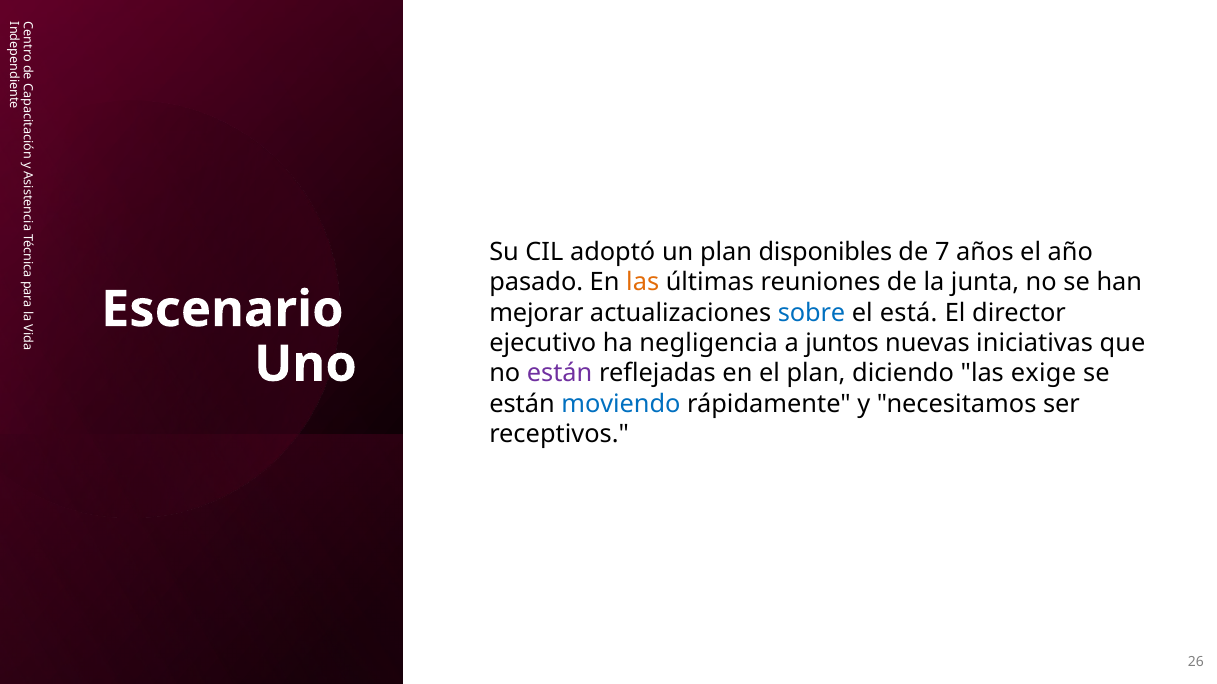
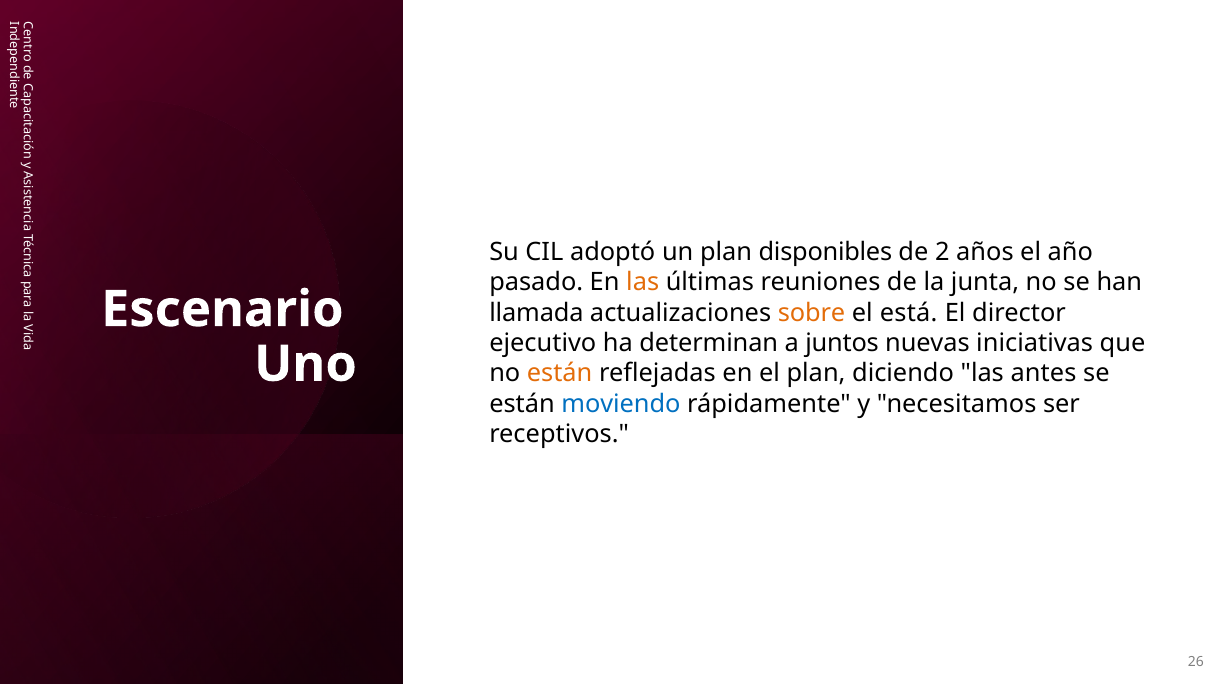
7: 7 -> 2
mejorar: mejorar -> llamada
sobre colour: blue -> orange
negligencia: negligencia -> determinan
están at (560, 374) colour: purple -> orange
exige: exige -> antes
